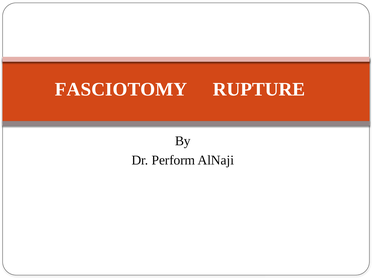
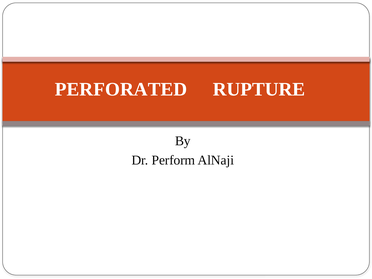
FASCIOTOMY: FASCIOTOMY -> PERFORATED
